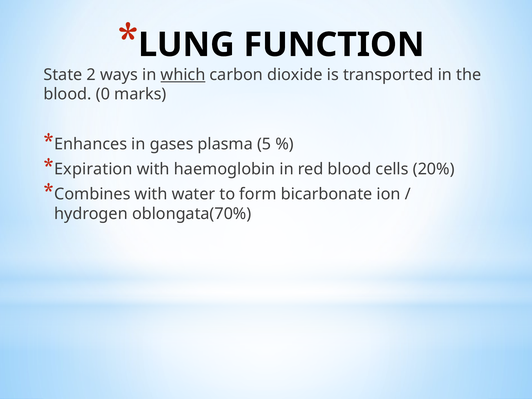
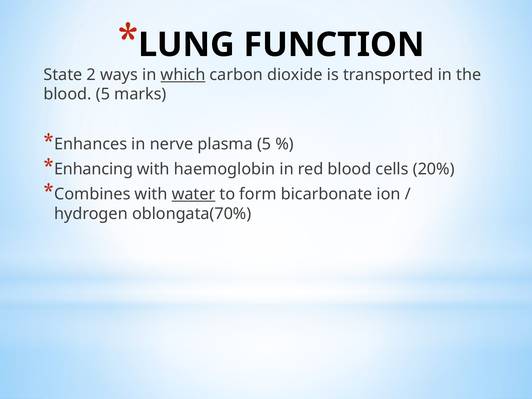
blood 0: 0 -> 5
gases: gases -> nerve
Expiration: Expiration -> Enhancing
water underline: none -> present
